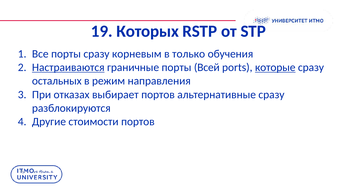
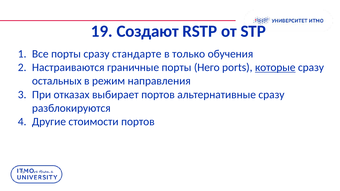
Которых: Которых -> Создают
корневым: корневым -> стандарте
Настраиваются underline: present -> none
Всей: Всей -> Него
